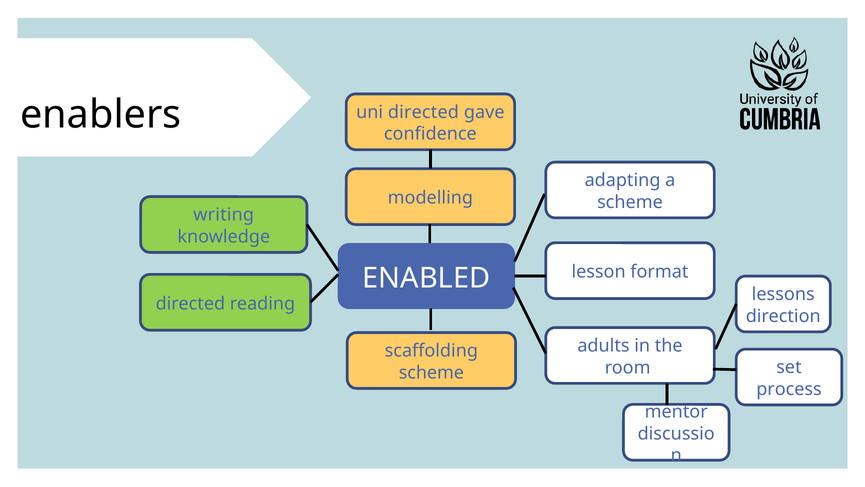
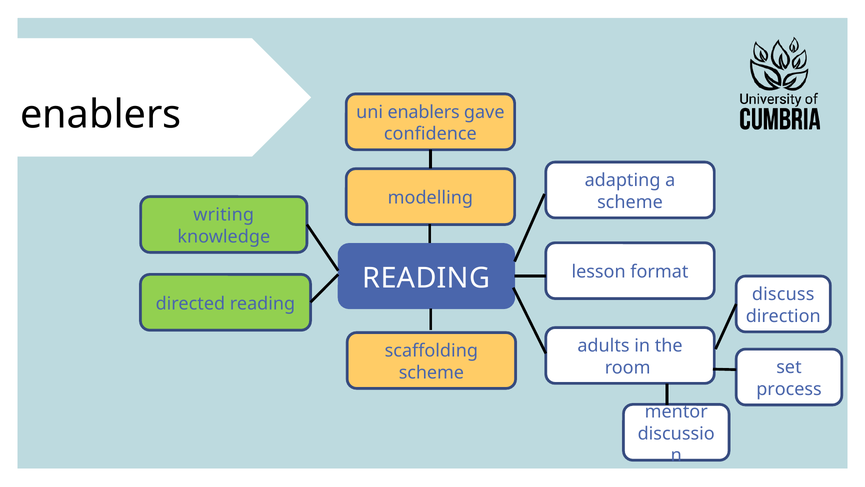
uni directed: directed -> enablers
ENABLED at (426, 278): ENABLED -> READING
lessons: lessons -> discuss
